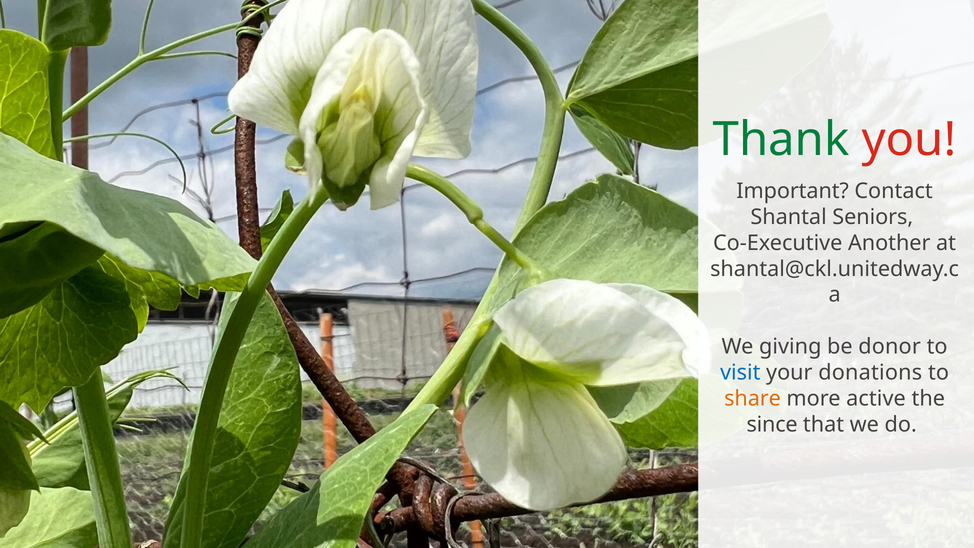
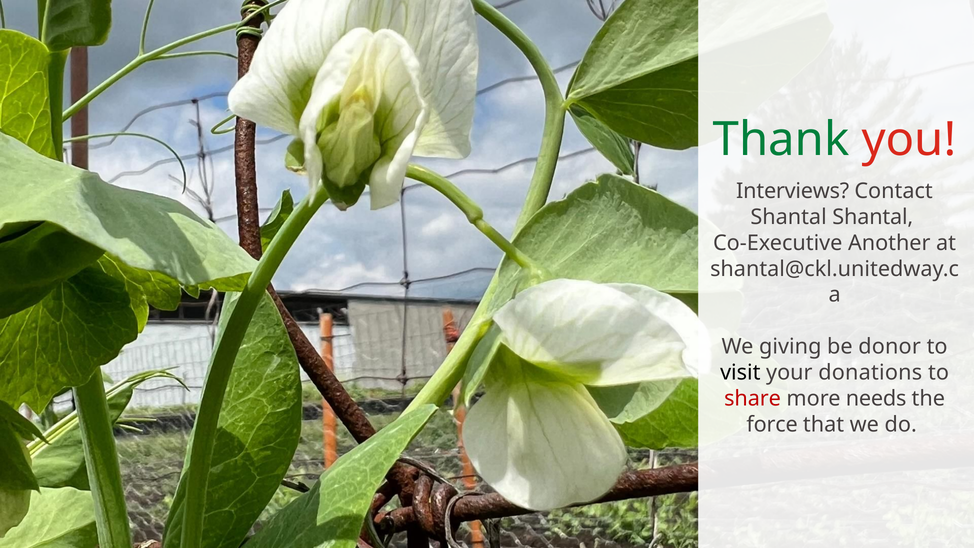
Important: Important -> Interviews
Shantal Seniors: Seniors -> Shantal
visit colour: blue -> black
share colour: orange -> red
active: active -> needs
since: since -> force
